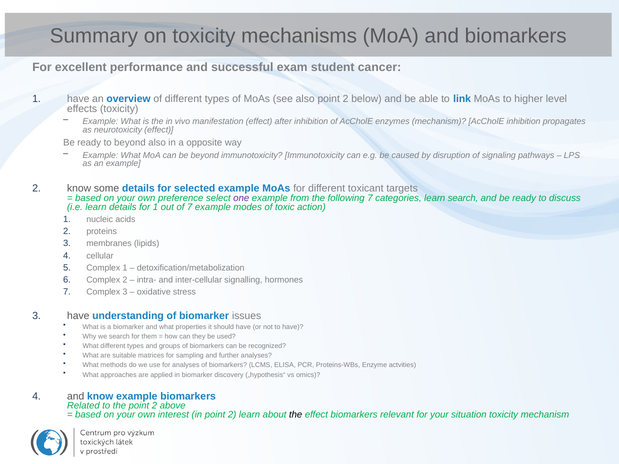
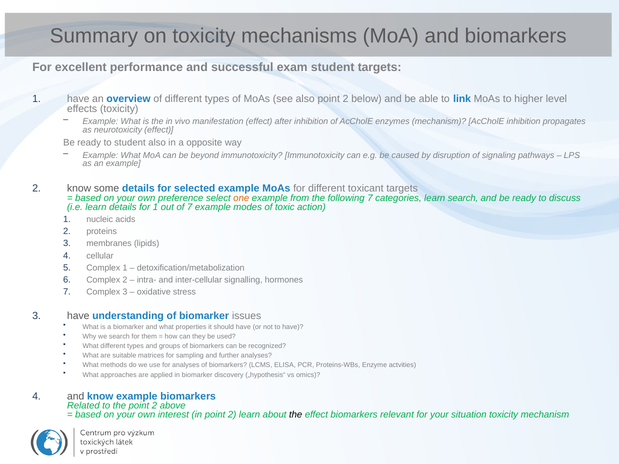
student cancer: cancer -> targets
to beyond: beyond -> student
one colour: purple -> orange
